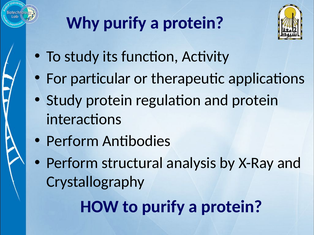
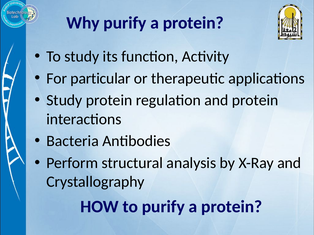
Perform at (73, 141): Perform -> Bacteria
